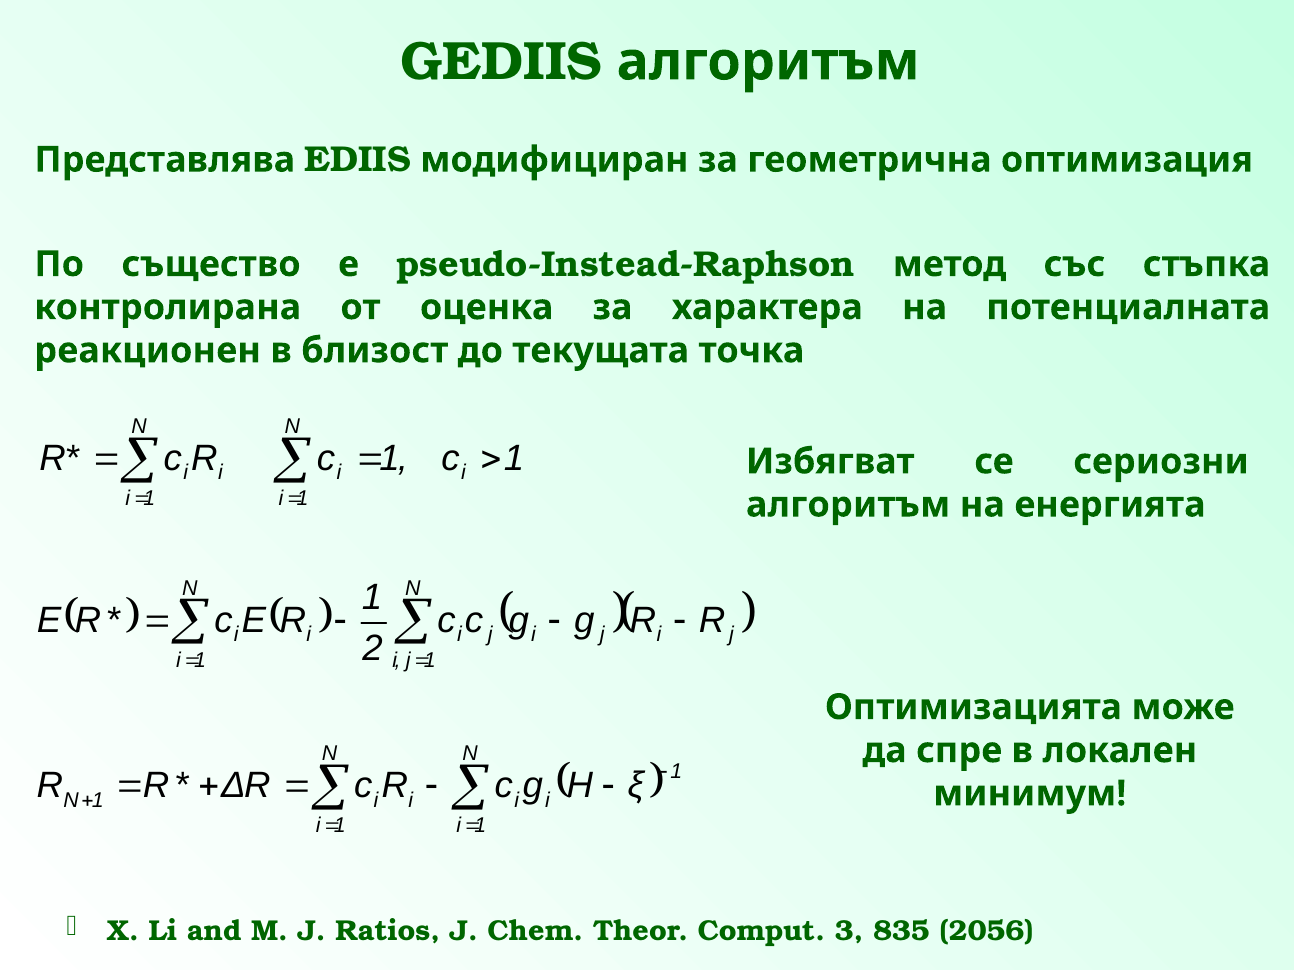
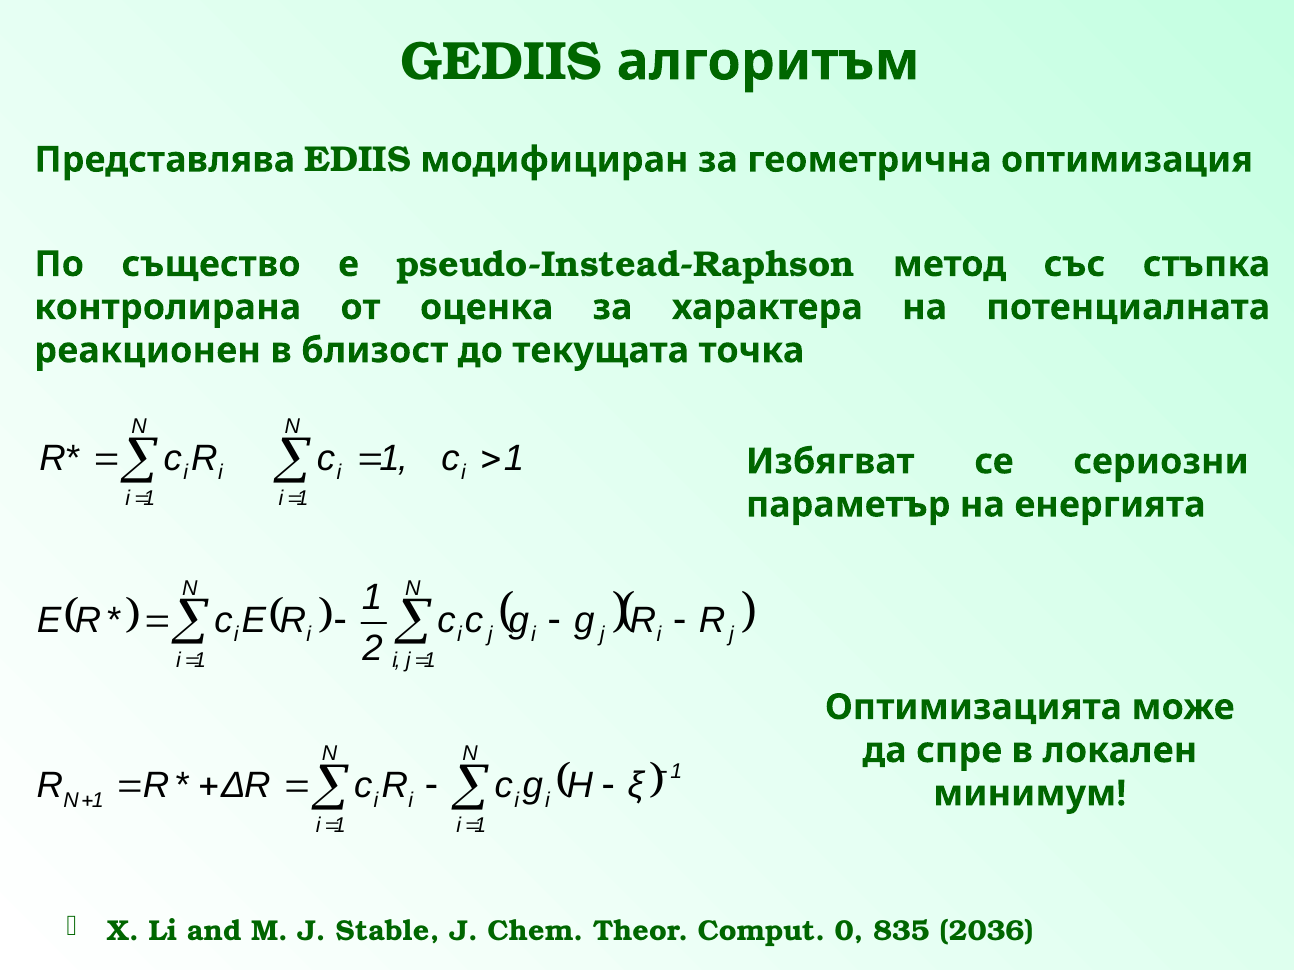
алгоритъм at (848, 505): алгоритъм -> параметър
Ratios: Ratios -> Stable
3: 3 -> 0
2056: 2056 -> 2036
